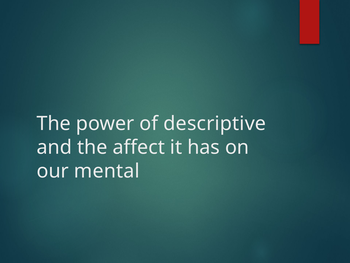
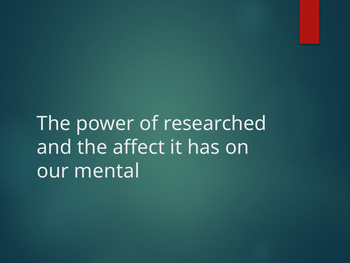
descriptive: descriptive -> researched
